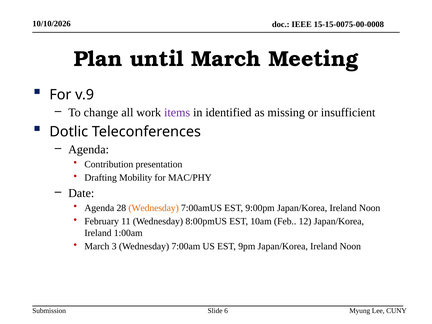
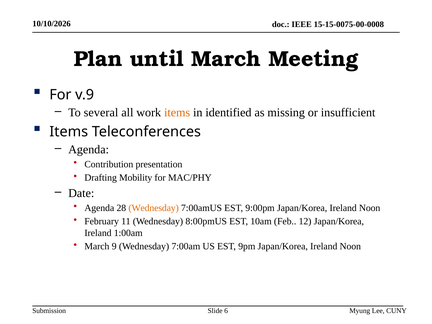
change: change -> several
items at (177, 113) colour: purple -> orange
Dotlic at (69, 132): Dotlic -> Items
3: 3 -> 9
